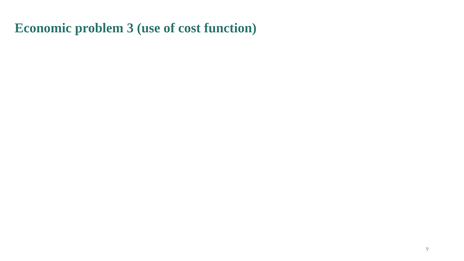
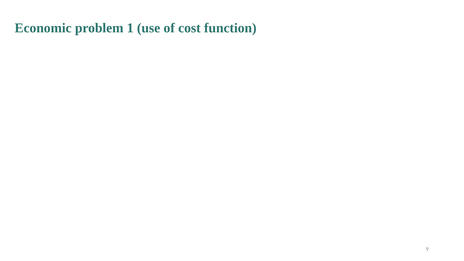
3: 3 -> 1
